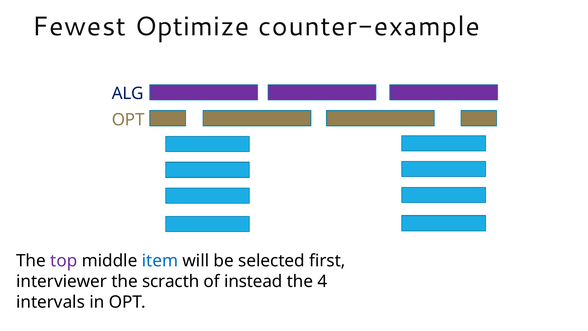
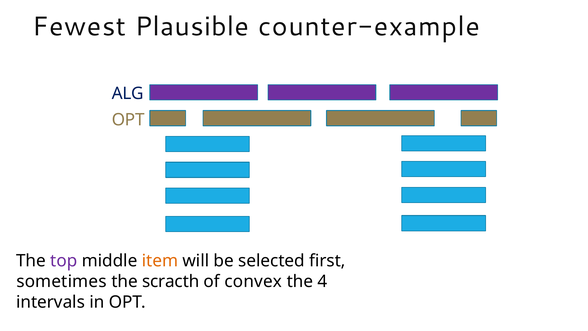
Optimize: Optimize -> Plausible
item colour: blue -> orange
interviewer: interviewer -> sometimes
instead: instead -> convex
